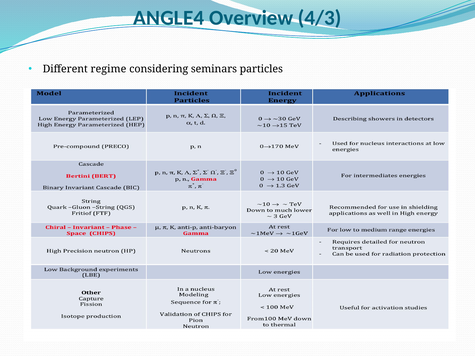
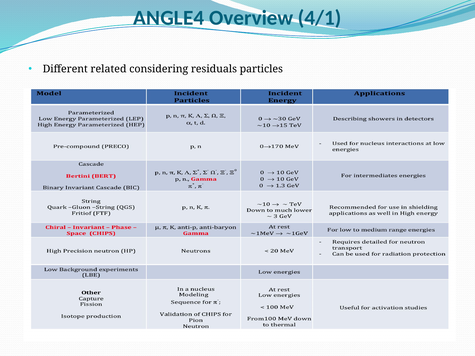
4/3: 4/3 -> 4/1
regime: regime -> related
seminars: seminars -> residuals
